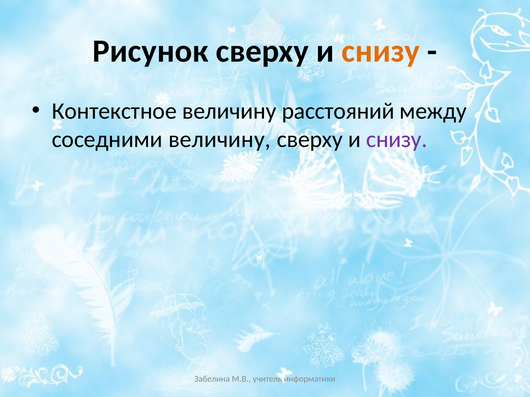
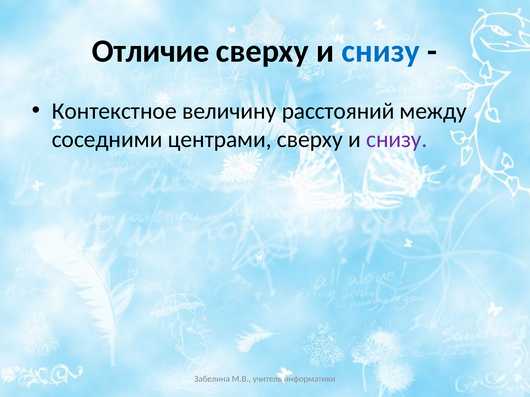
Рисунок: Рисунок -> Отличие
снизу at (381, 51) colour: orange -> blue
соседними величину: величину -> центрами
